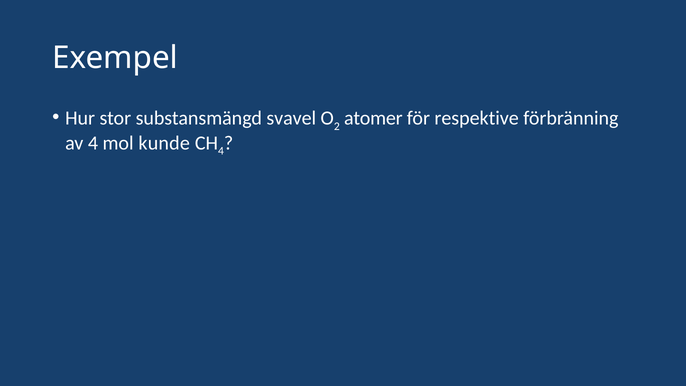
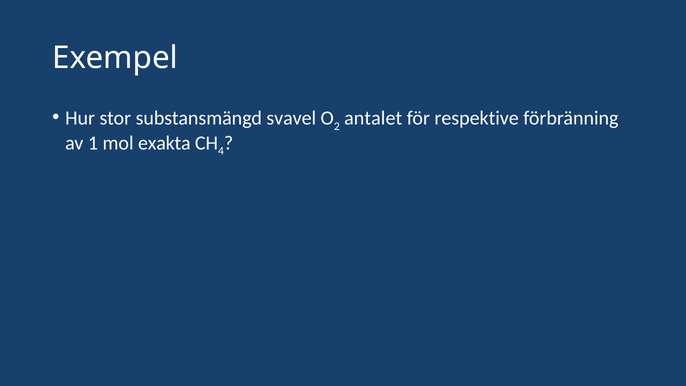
atomer: atomer -> antalet
av 4: 4 -> 1
kunde: kunde -> exakta
